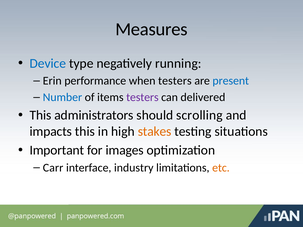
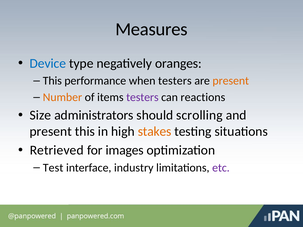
running: running -> oranges
Erin at (52, 81): Erin -> This
present at (231, 81) colour: blue -> orange
Number colour: blue -> orange
delivered: delivered -> reactions
This at (40, 115): This -> Size
impacts at (51, 132): impacts -> present
Important: Important -> Retrieved
Carr: Carr -> Test
etc colour: orange -> purple
